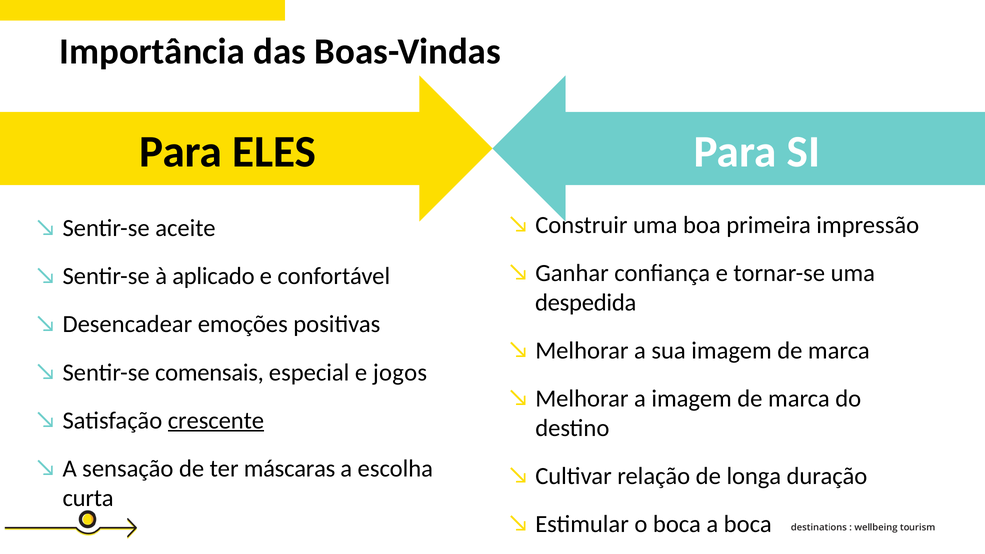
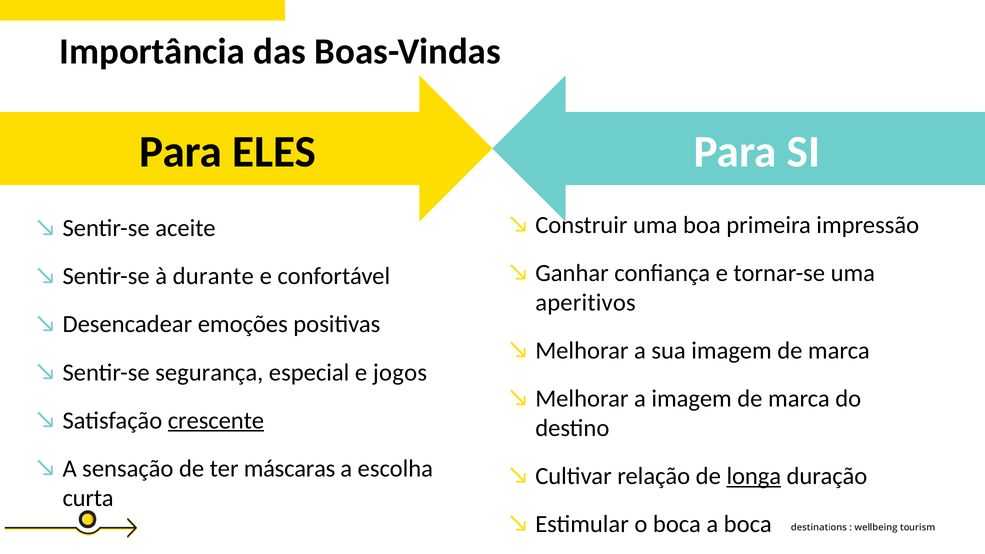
aplicado: aplicado -> durante
despedida: despedida -> aperitivos
comensais: comensais -> segurança
longa underline: none -> present
